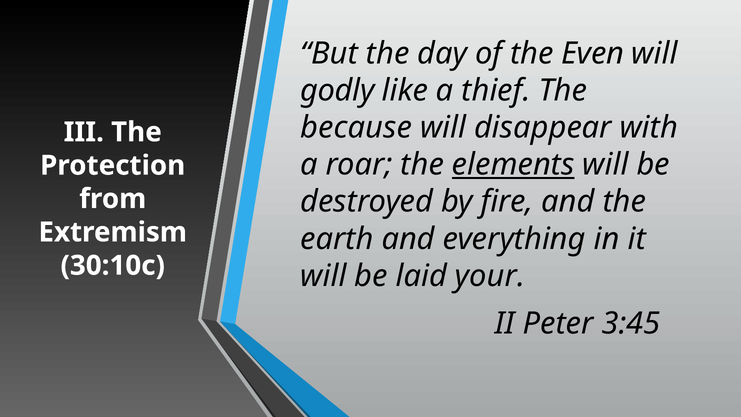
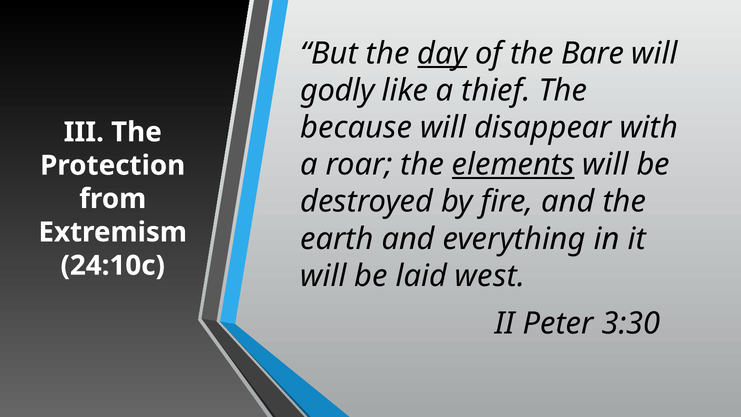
day underline: none -> present
Even: Even -> Bare
30:10c: 30:10c -> 24:10c
your: your -> west
3:45: 3:45 -> 3:30
